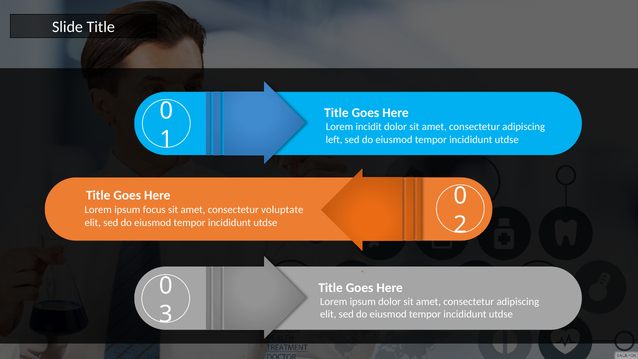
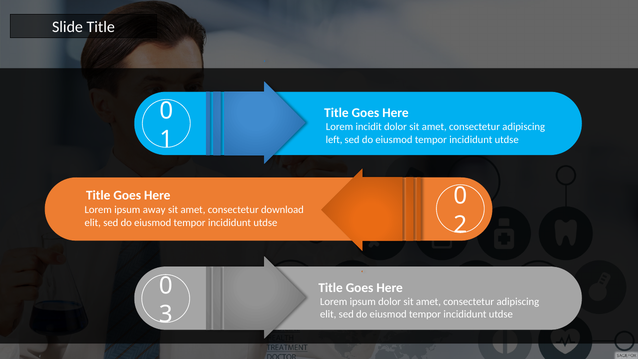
focus: focus -> away
voluptate: voluptate -> download
